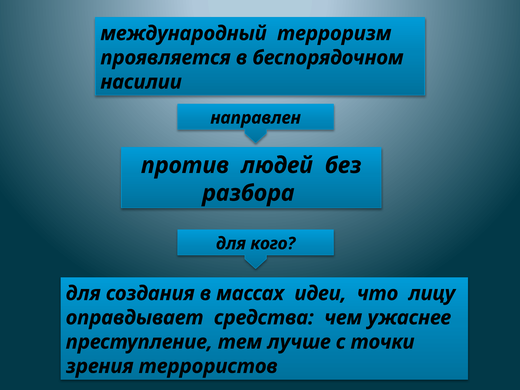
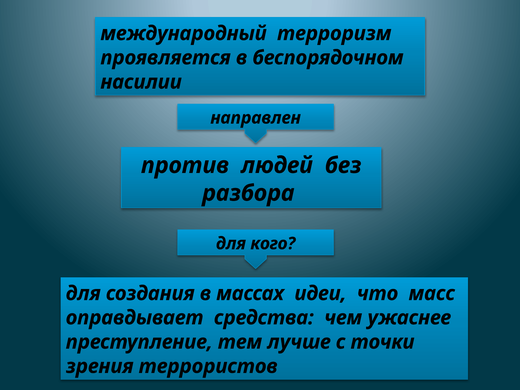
лицу: лицу -> масс
